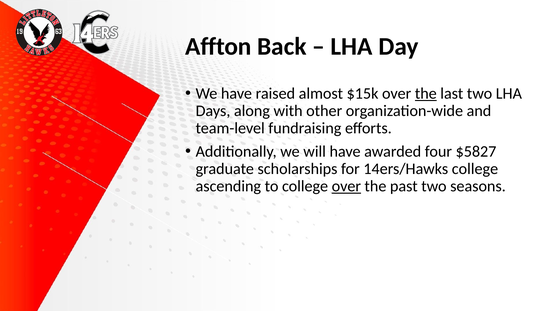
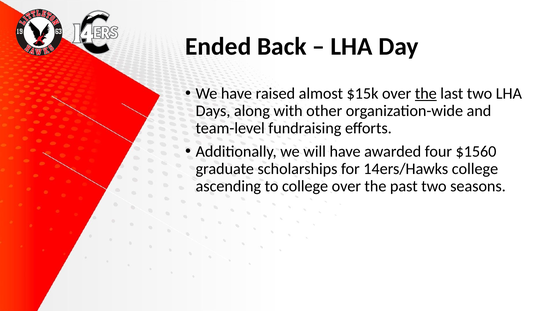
Affton: Affton -> Ended
$5827: $5827 -> $1560
over at (346, 186) underline: present -> none
